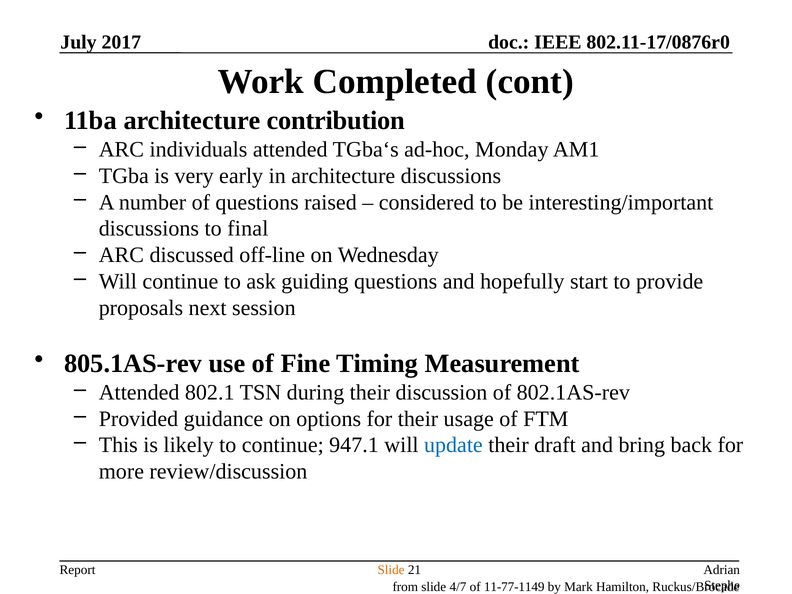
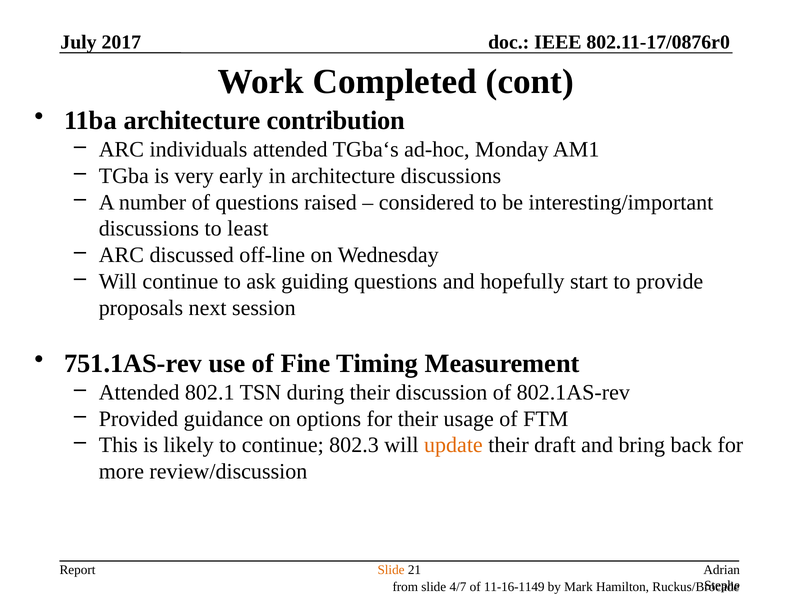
final: final -> least
805.1AS-rev: 805.1AS-rev -> 751.1AS-rev
947.1: 947.1 -> 802.3
update colour: blue -> orange
11-77-1149: 11-77-1149 -> 11-16-1149
